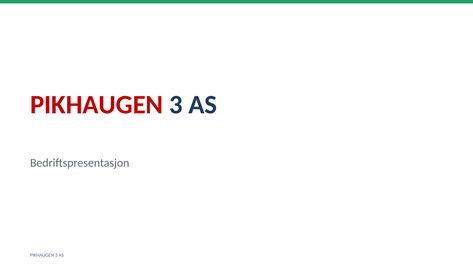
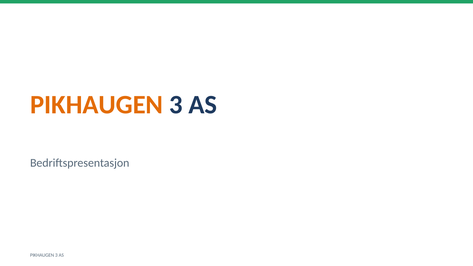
PIKHAUGEN at (97, 105) colour: red -> orange
